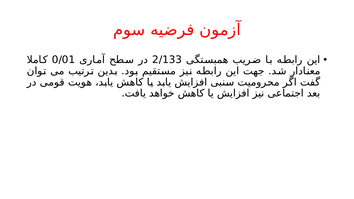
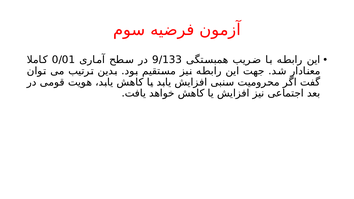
2/133: 2/133 -> 9/133
